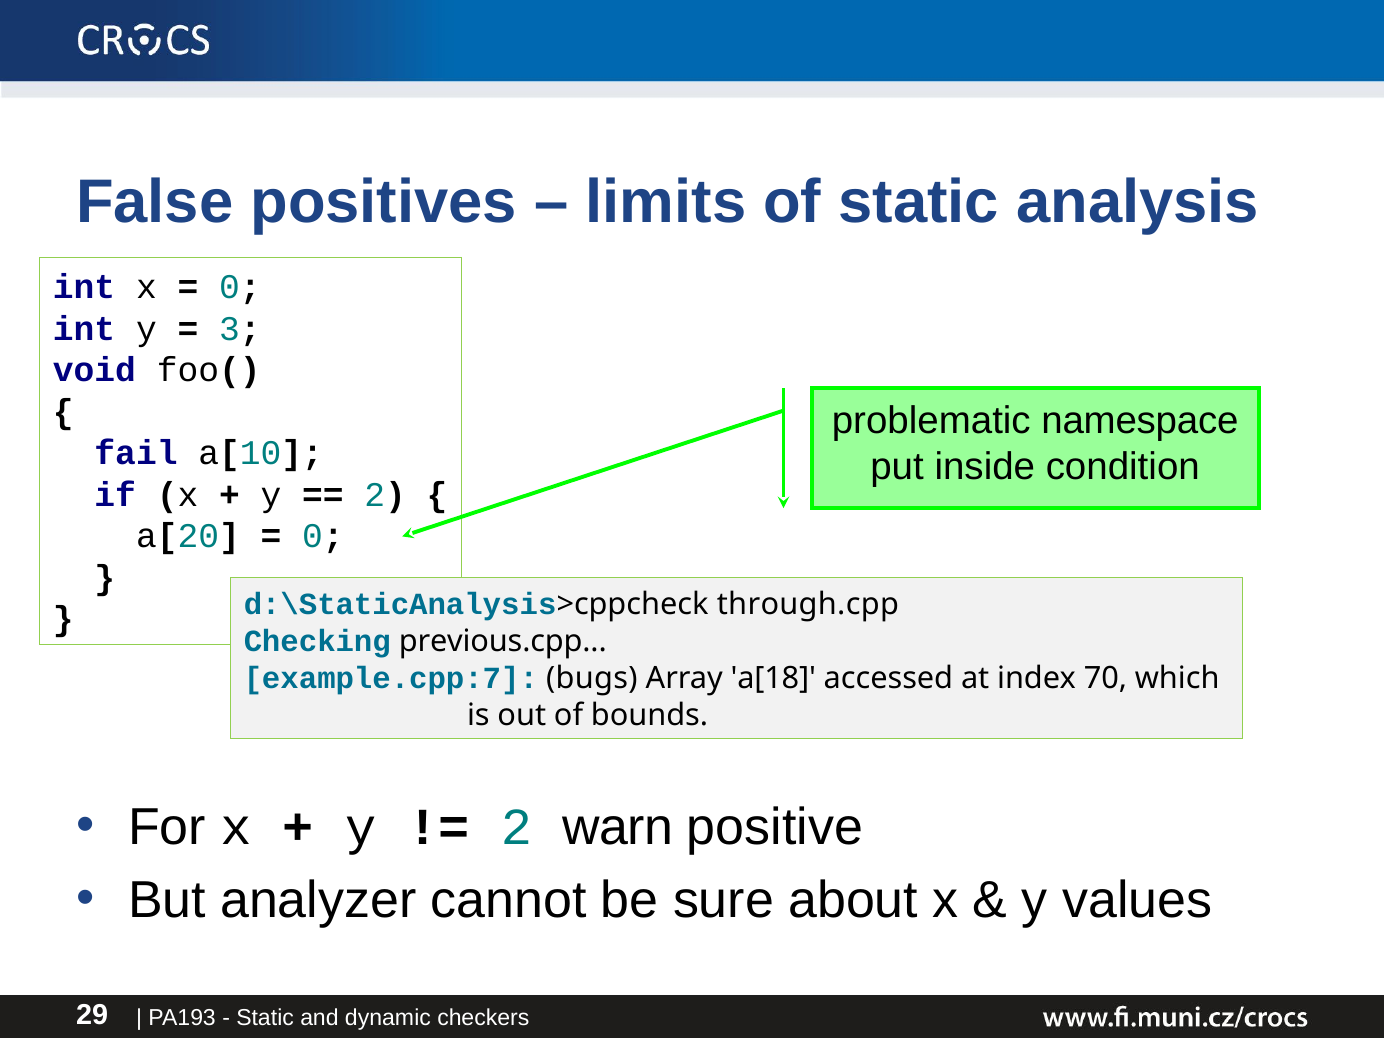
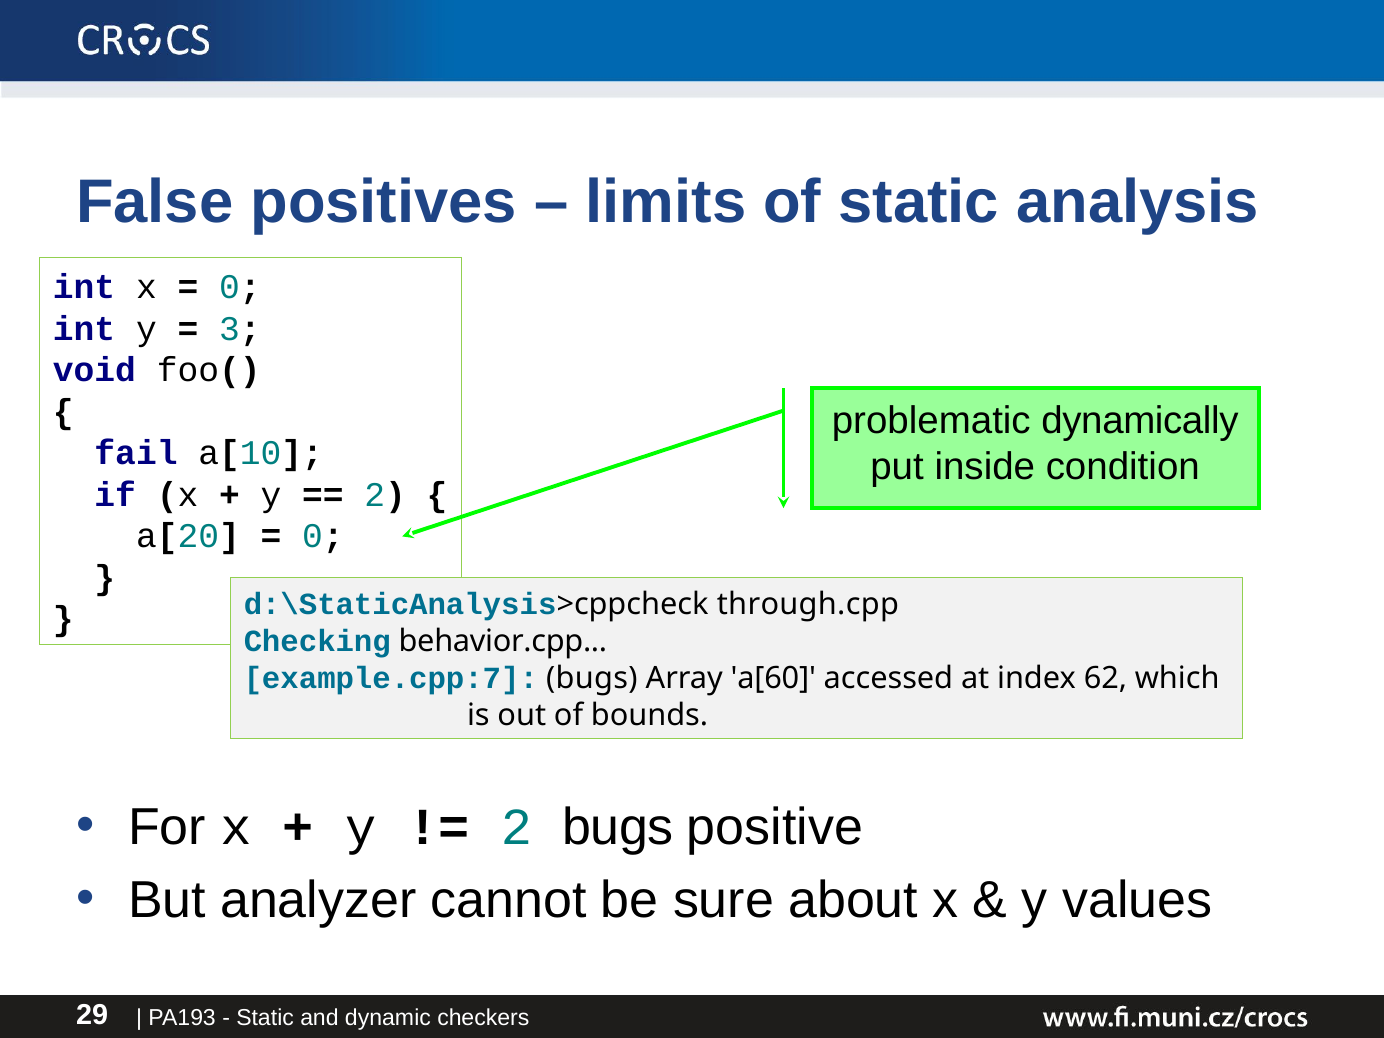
namespace: namespace -> dynamically
previous.cpp: previous.cpp -> behavior.cpp
a[18: a[18 -> a[60
70: 70 -> 62
2 warn: warn -> bugs
